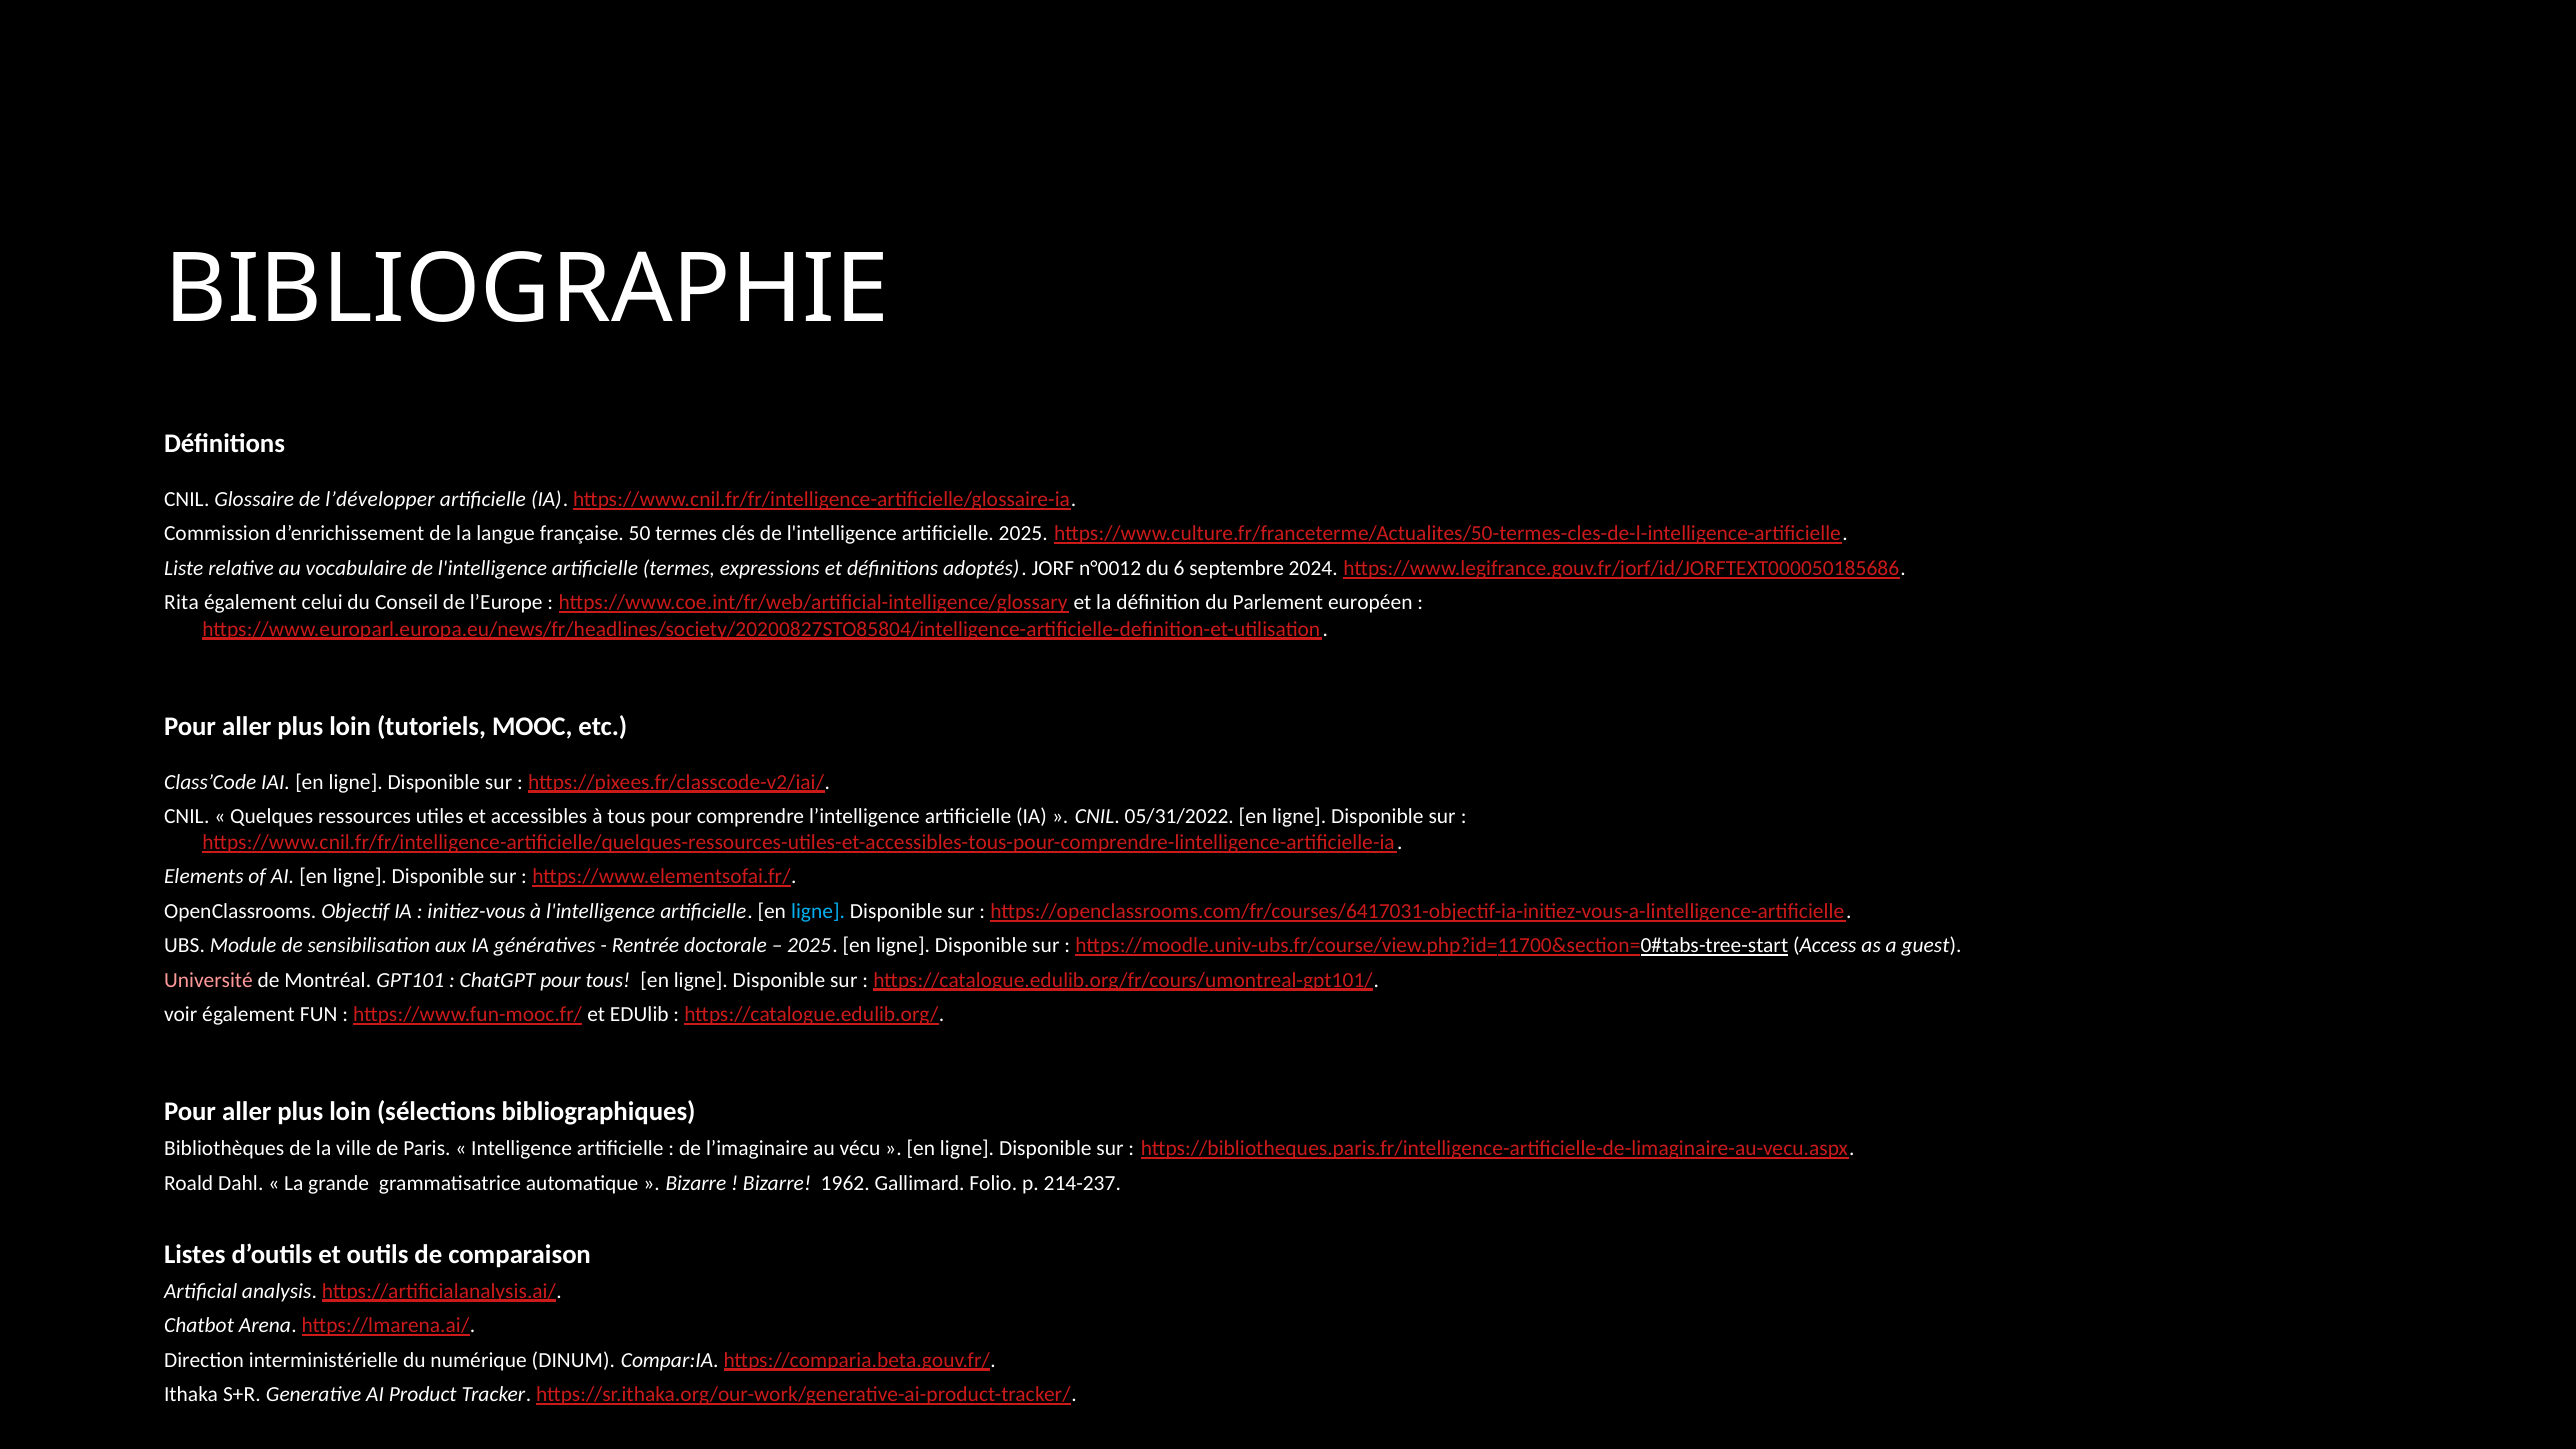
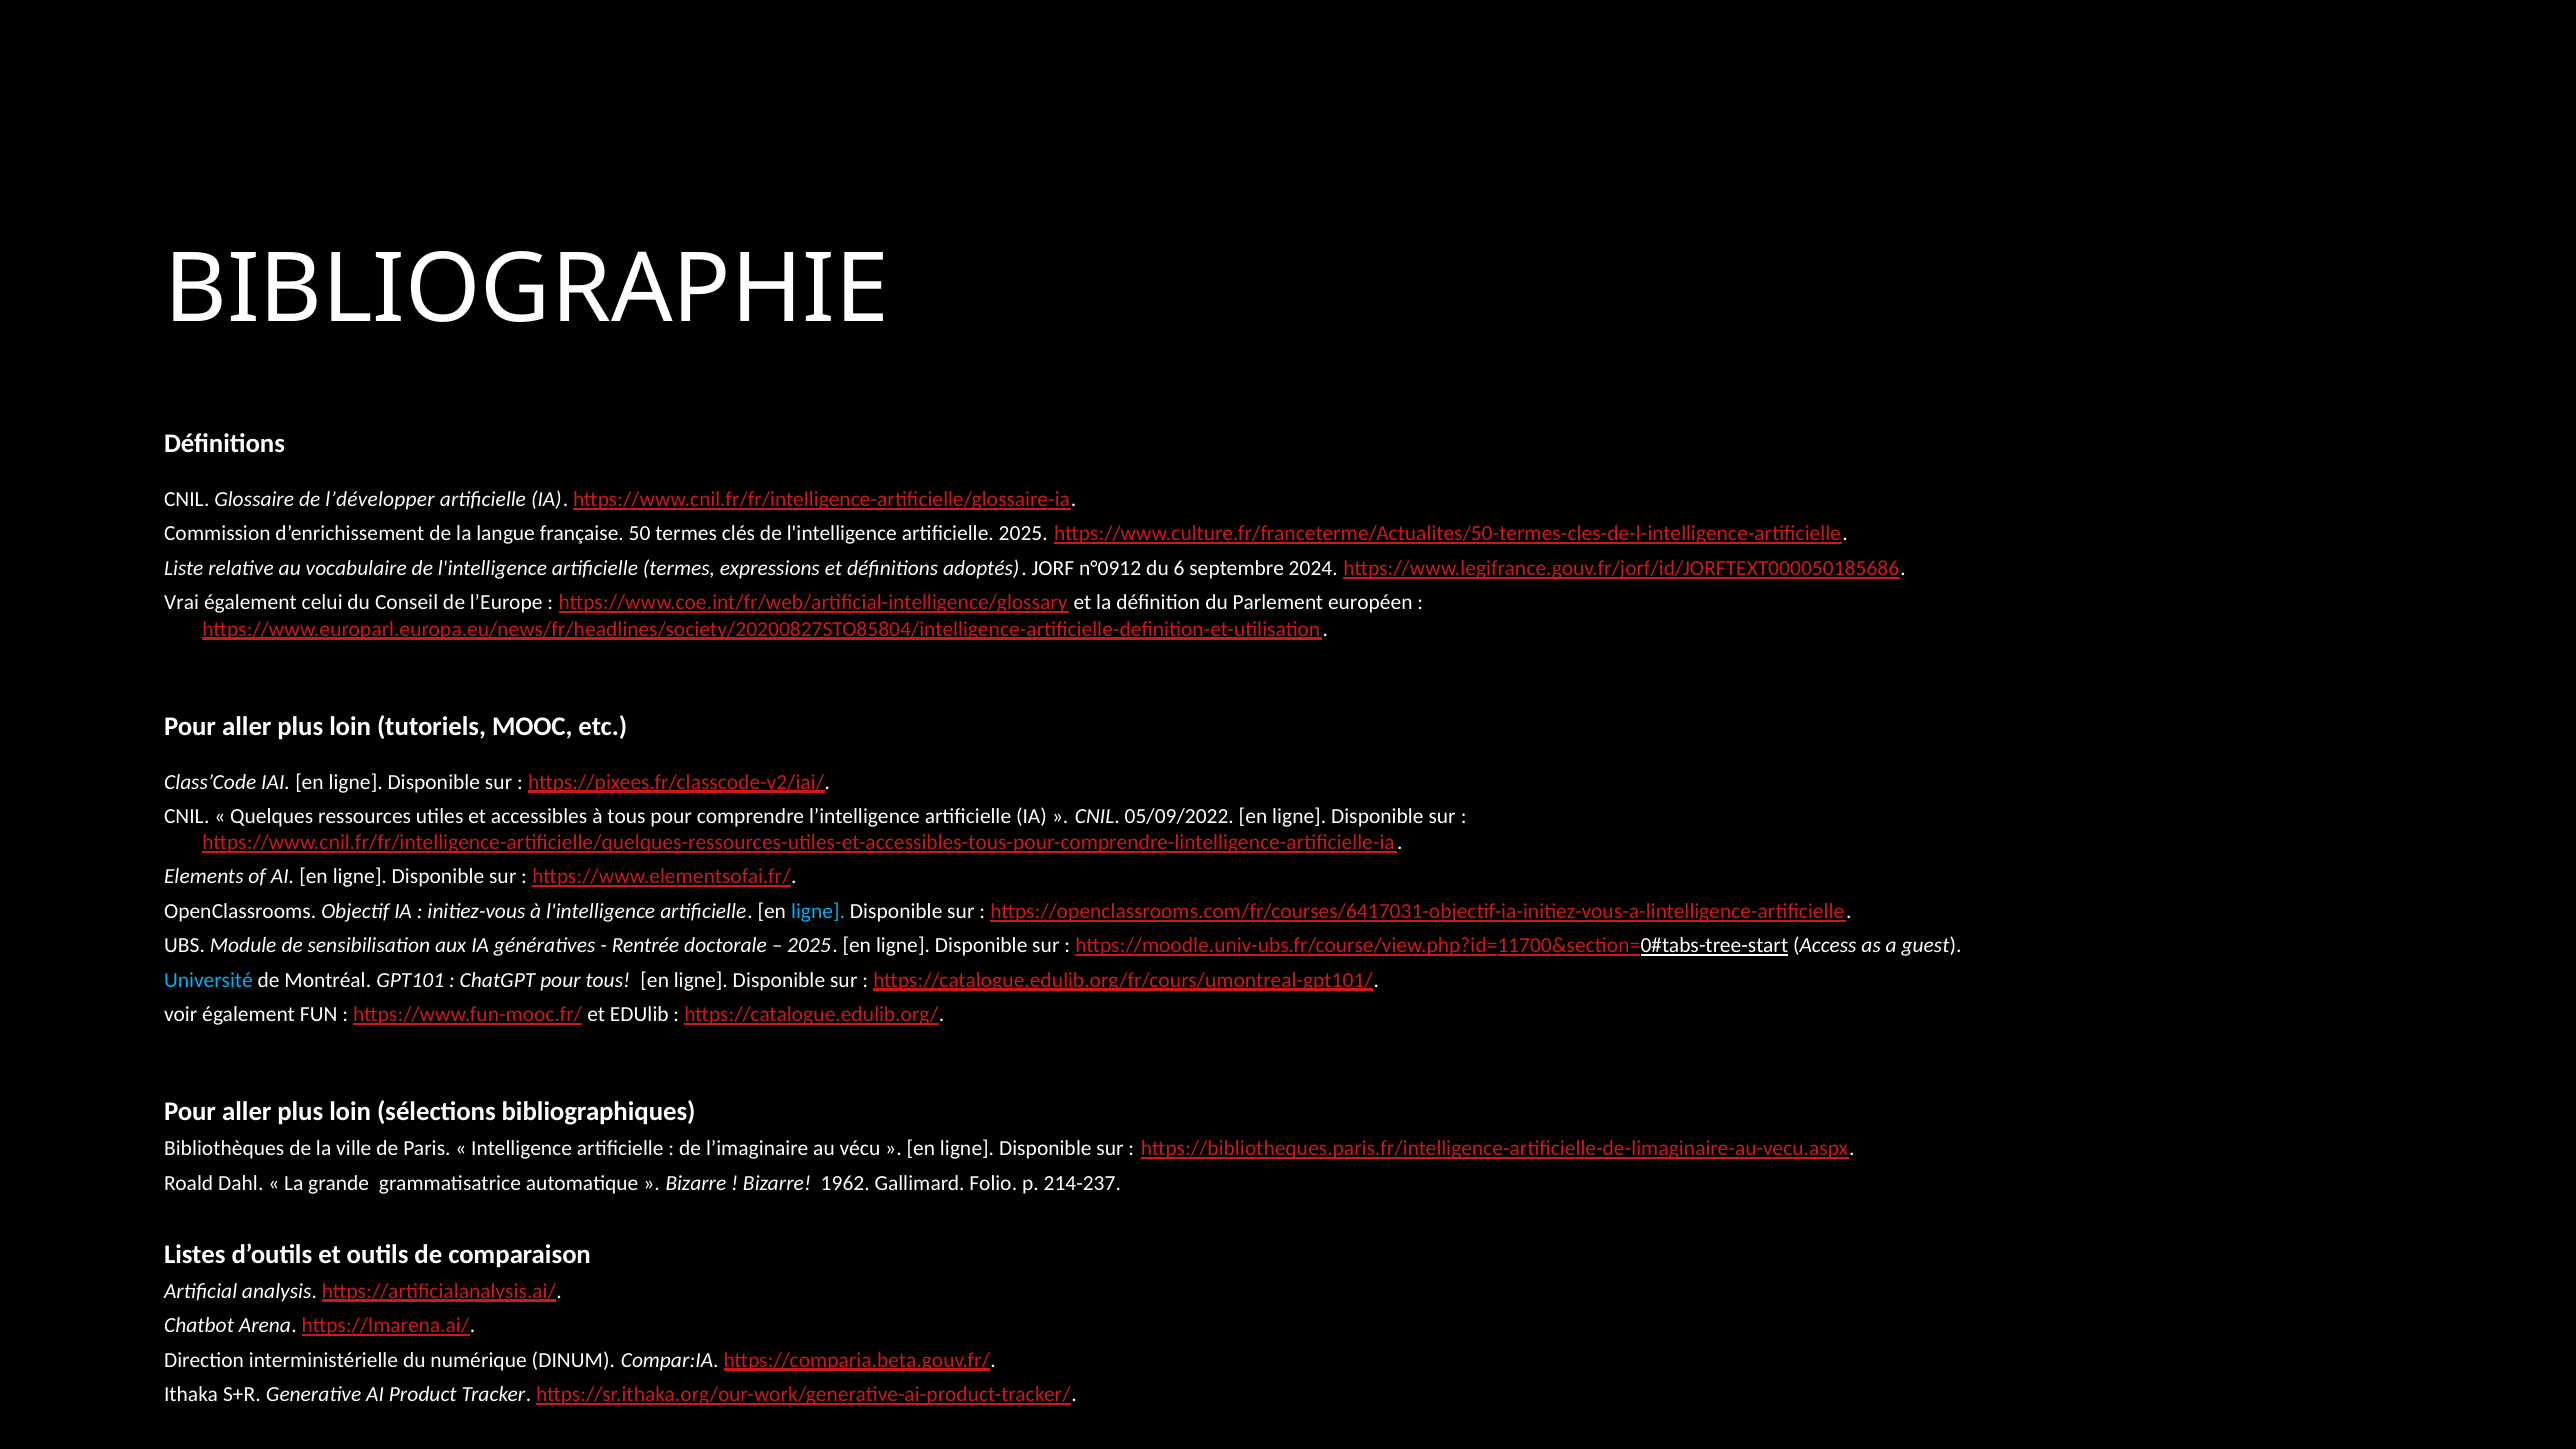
n°0012: n°0012 -> n°0912
Rita: Rita -> Vrai
05/31/2022: 05/31/2022 -> 05/09/2022
Université colour: pink -> light blue
